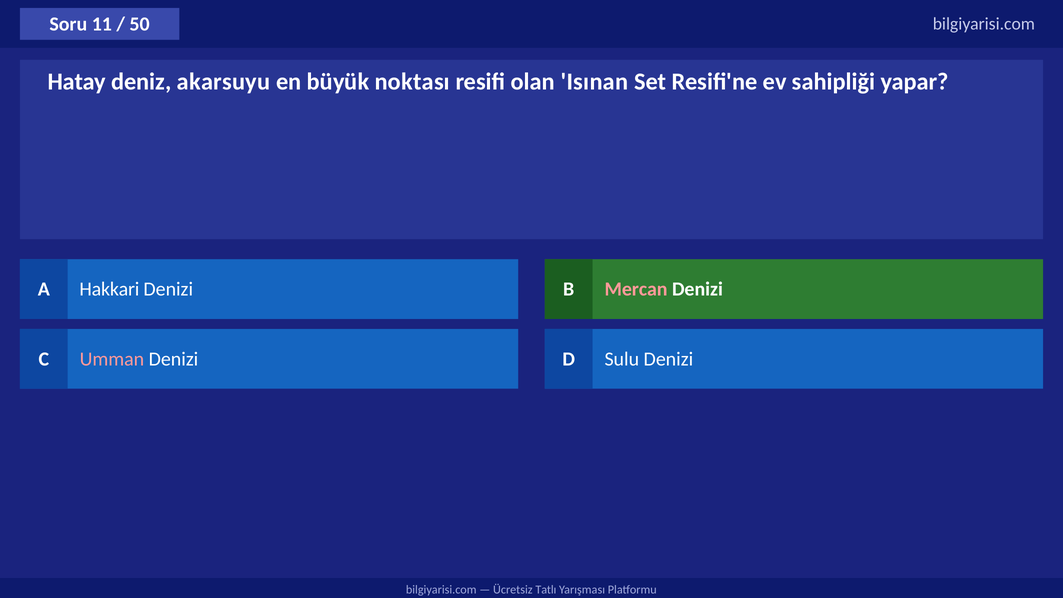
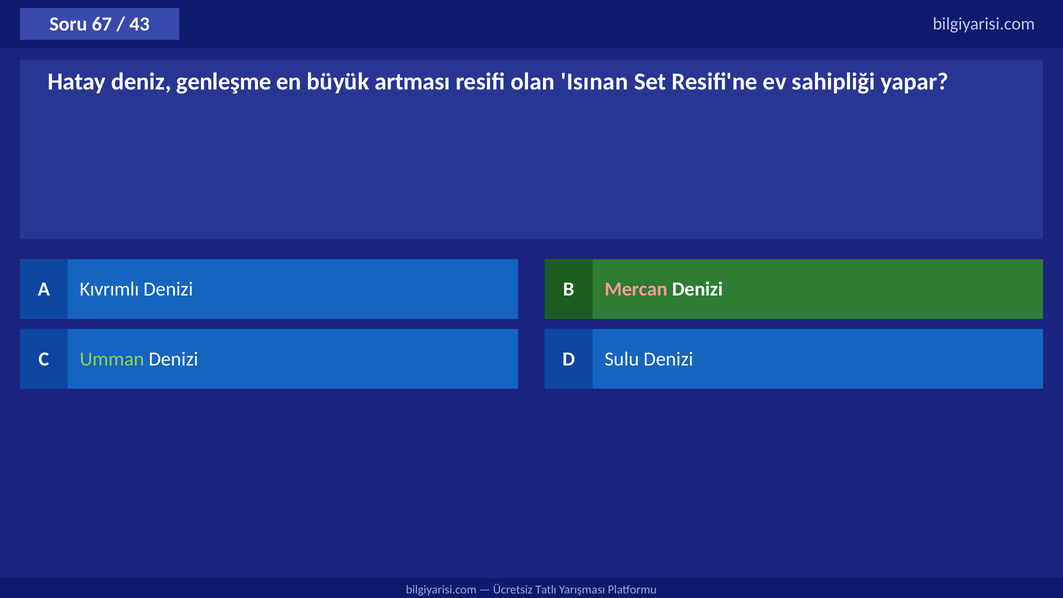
11: 11 -> 67
50: 50 -> 43
akarsuyu: akarsuyu -> genleşme
noktası: noktası -> artması
Hakkari: Hakkari -> Kıvrımlı
Umman colour: pink -> light green
